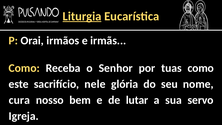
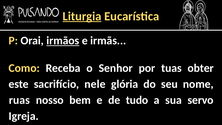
irmãos underline: none -> present
tuas como: como -> obter
cura: cura -> ruas
lutar: lutar -> tudo
